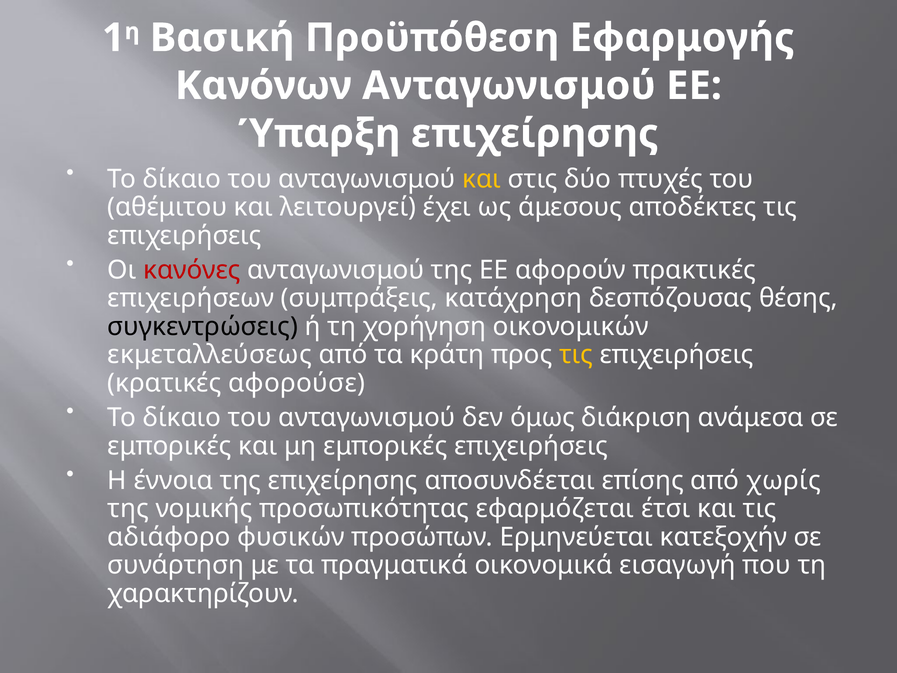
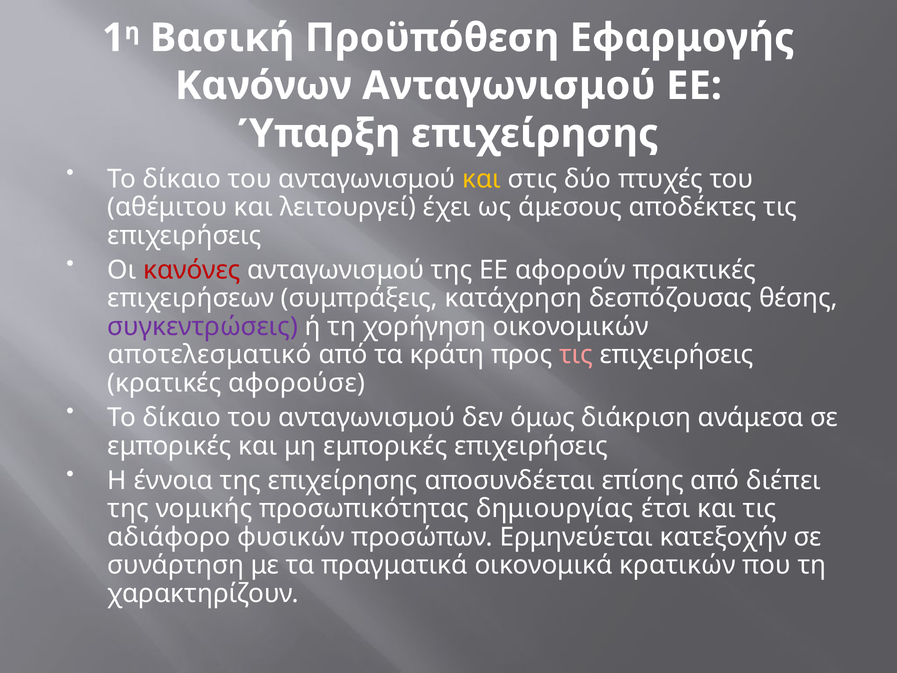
συγκεντρώσεις colour: black -> purple
εκμεταλλεύσεως: εκμεταλλεύσεως -> αποτελεσματικό
τις at (576, 355) colour: yellow -> pink
χωρίς: χωρίς -> διέπει
εφαρμόζεται: εφαρμόζεται -> δημιουργίας
εισαγωγή: εισαγωγή -> κρατικών
